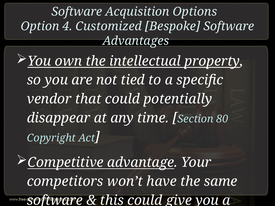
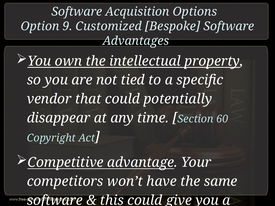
4: 4 -> 9
80: 80 -> 60
